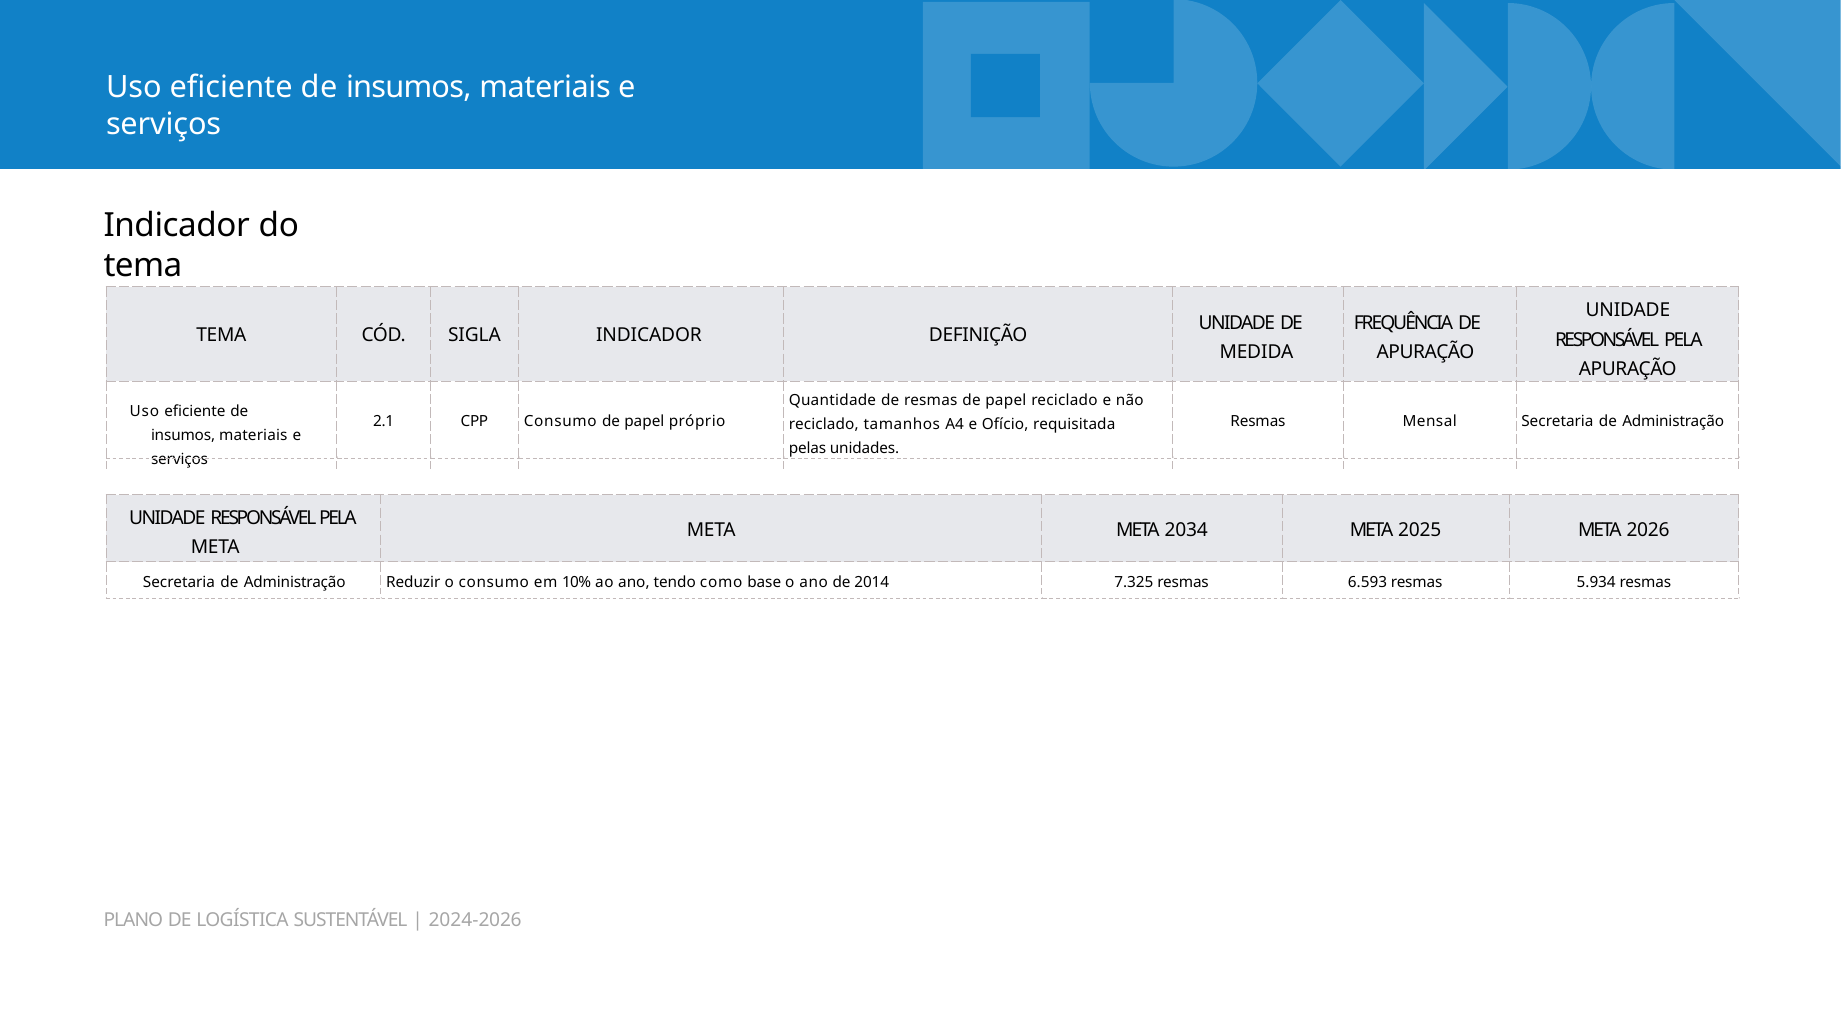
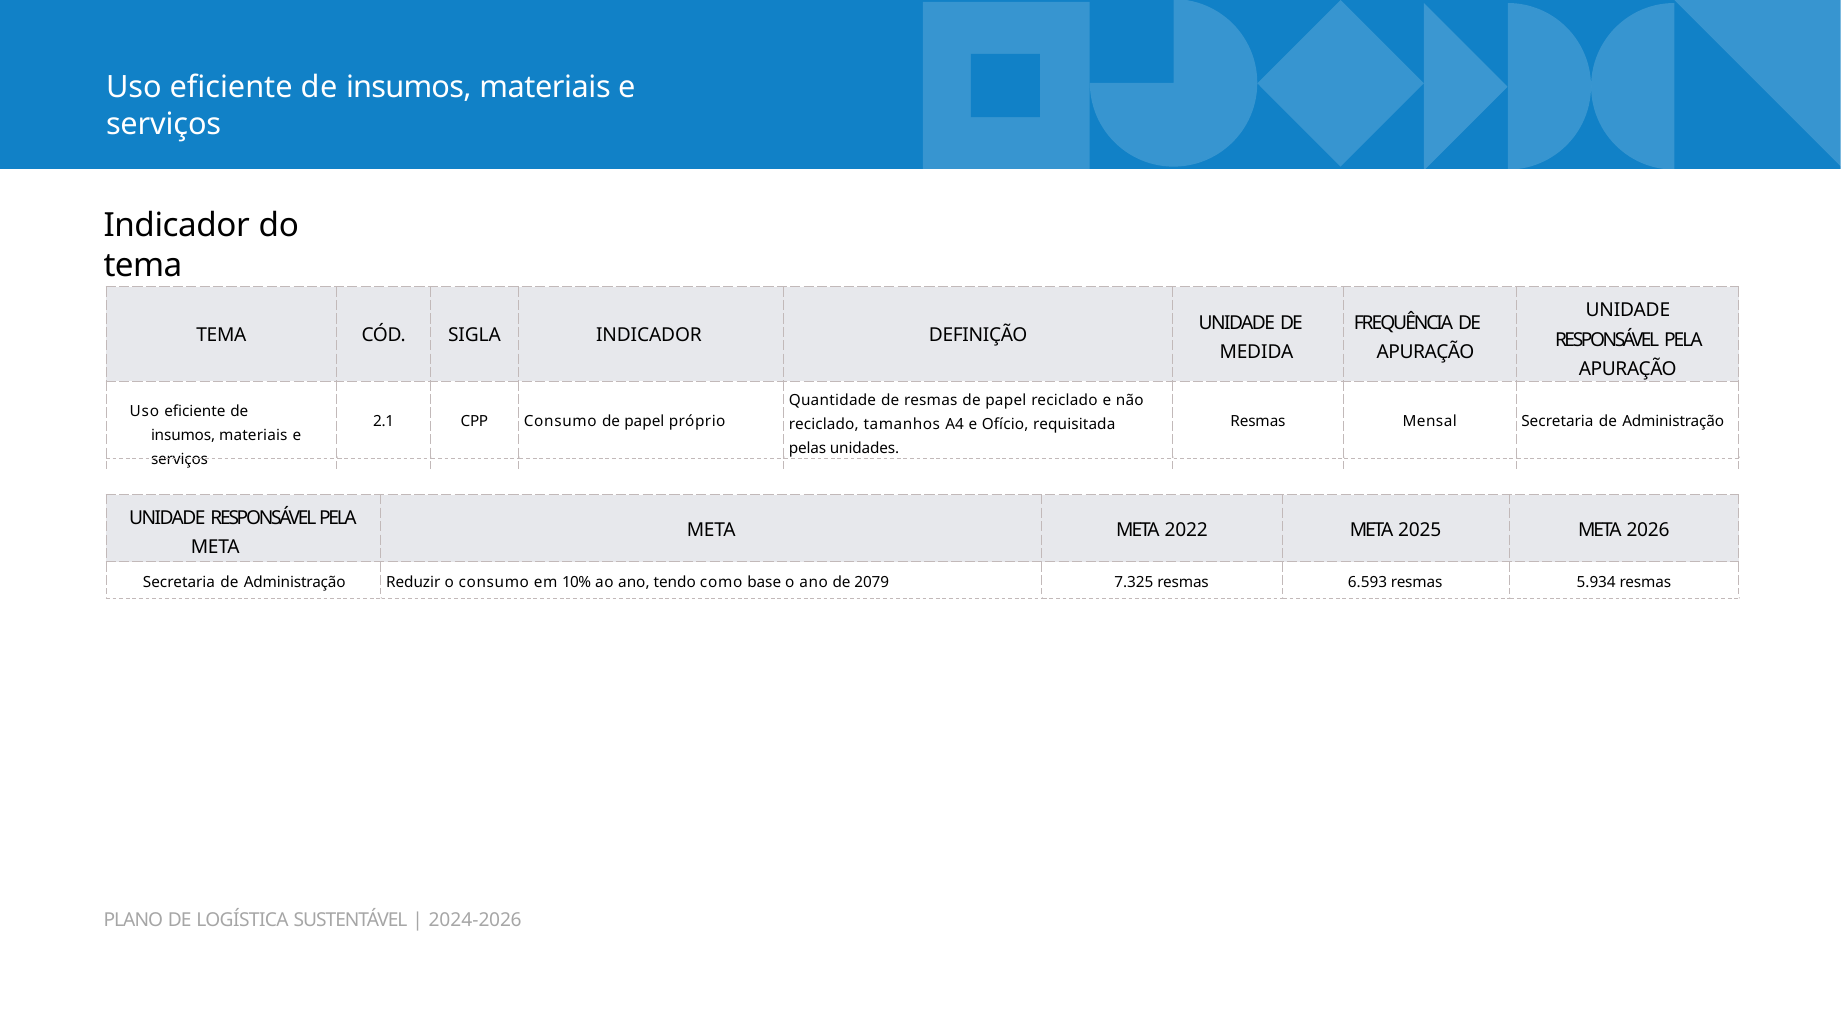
2034: 2034 -> 2022
2014: 2014 -> 2079
